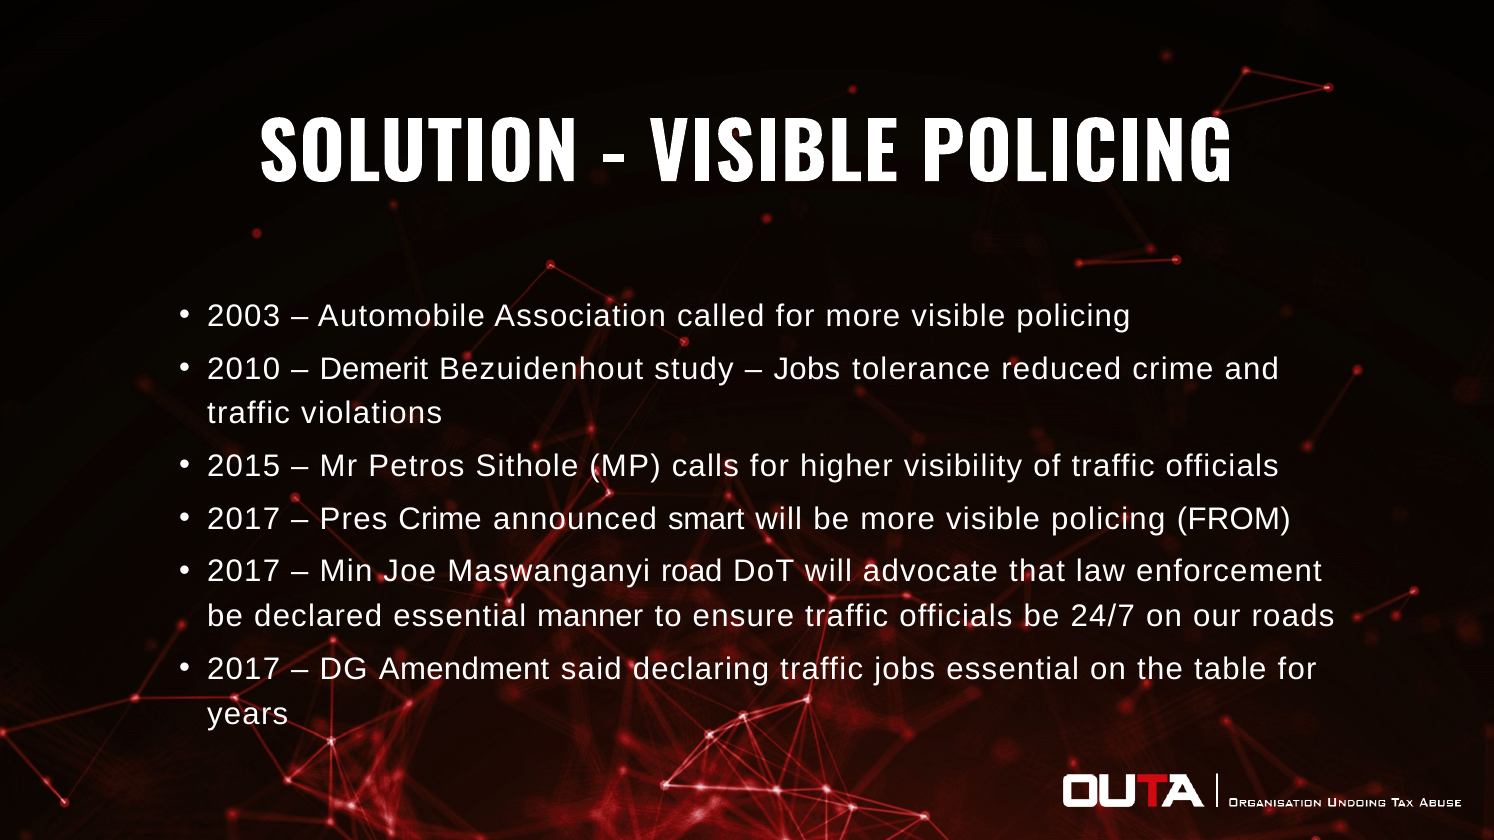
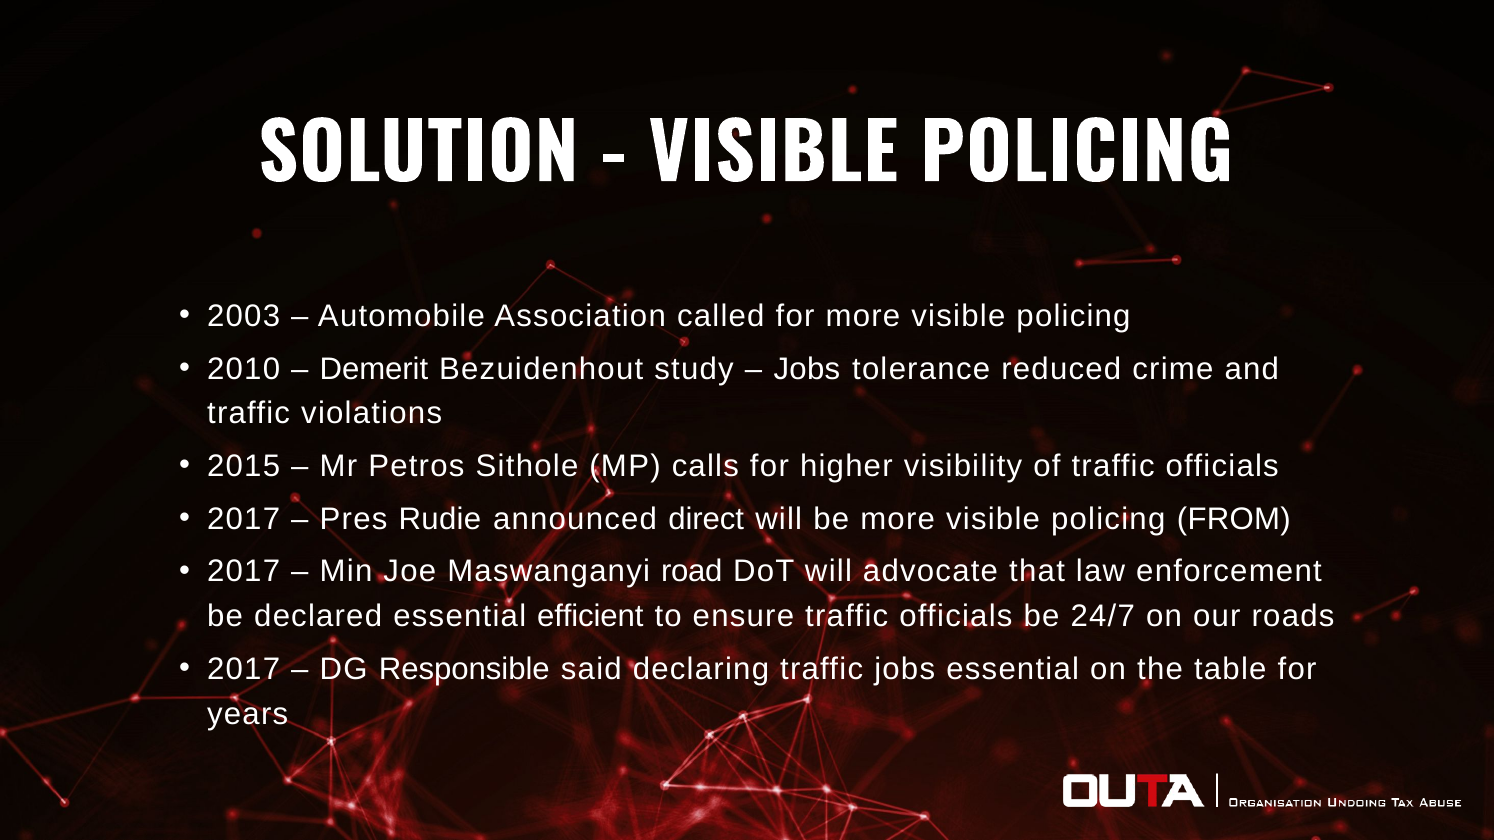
Pres Crime: Crime -> Rudie
smart: smart -> direct
manner: manner -> efficient
Amendment: Amendment -> Responsible
